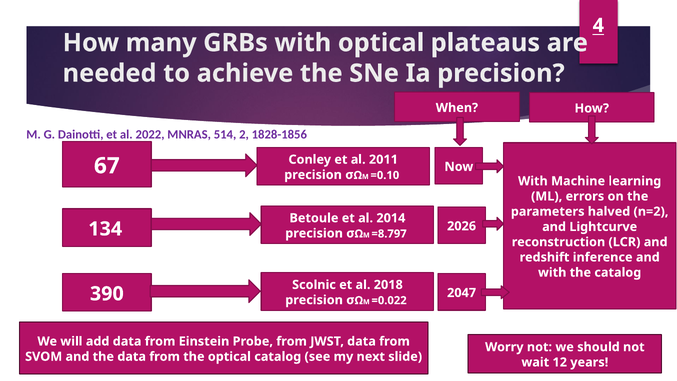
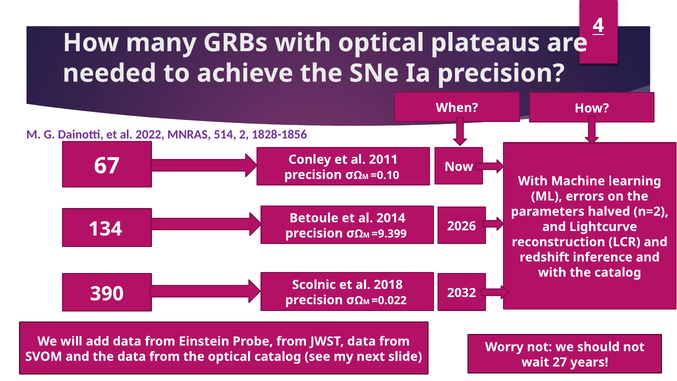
=8.797: =8.797 -> =9.399
2047: 2047 -> 2032
12: 12 -> 27
